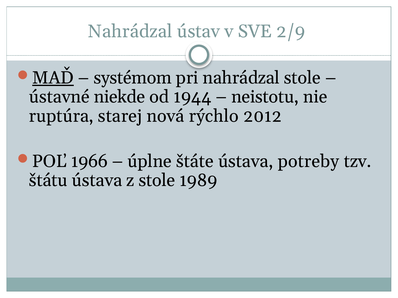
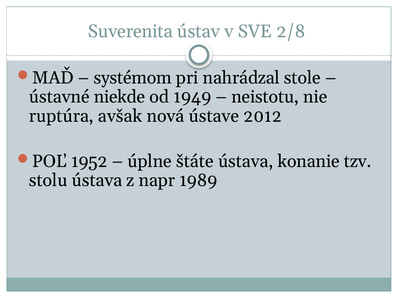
Nahrádzal at (130, 31): Nahrádzal -> Suverenita
2/9: 2/9 -> 2/8
MAĎ underline: present -> none
1944: 1944 -> 1949
starej: starej -> avšak
rýchlo: rýchlo -> ústave
1966: 1966 -> 1952
potreby: potreby -> konanie
štátu: štátu -> stolu
z stole: stole -> napr
